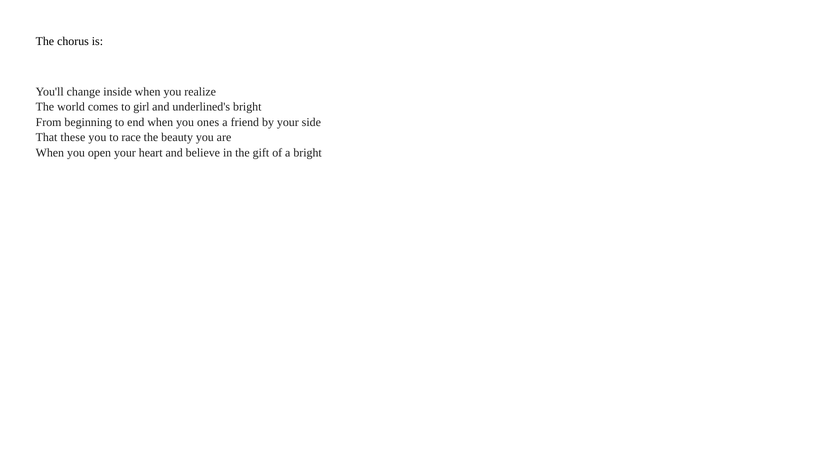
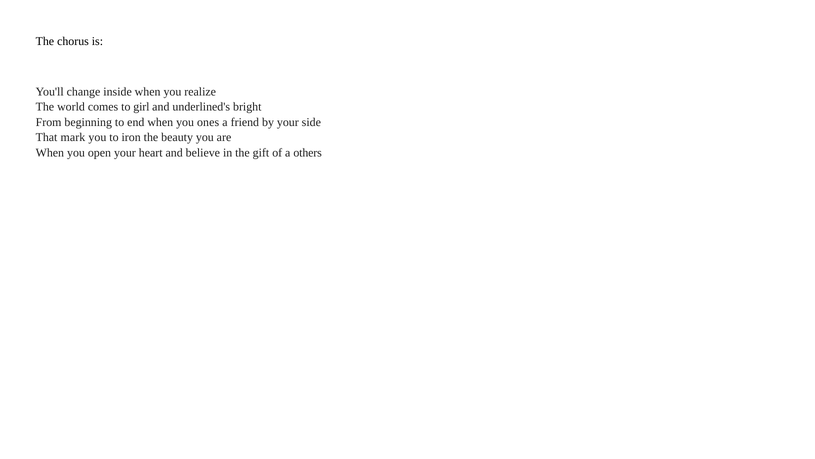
these: these -> mark
race: race -> iron
a bright: bright -> others
